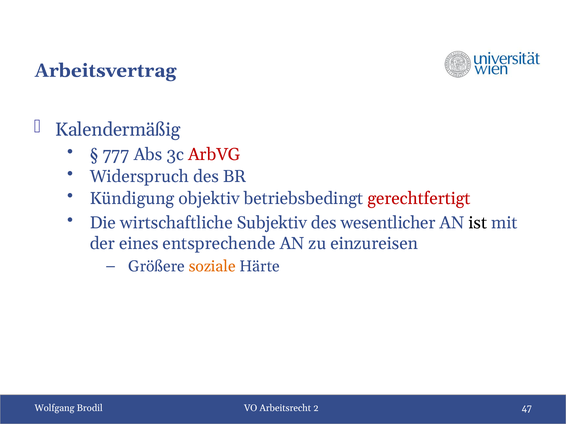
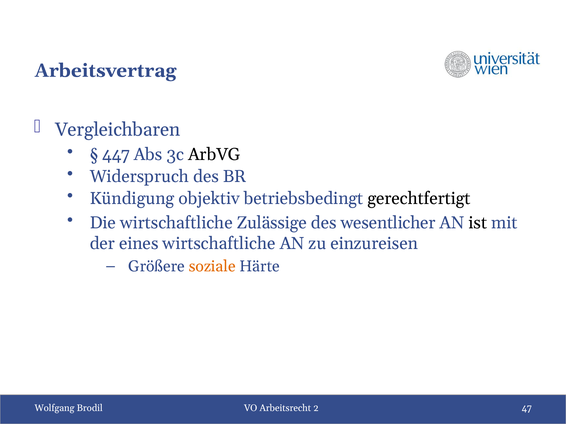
Kalendermäßig: Kalendermäßig -> Vergleichbaren
777: 777 -> 447
ArbVG colour: red -> black
gerechtfertigt colour: red -> black
Subjektiv: Subjektiv -> Zulässige
eines entsprechende: entsprechende -> wirtschaftliche
